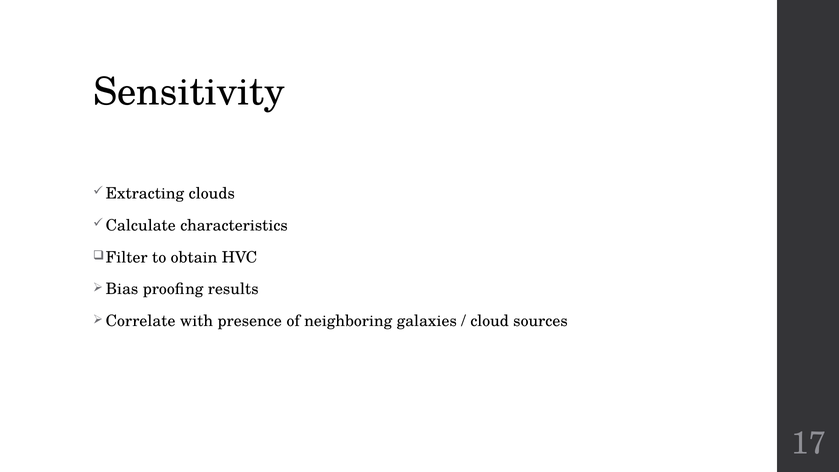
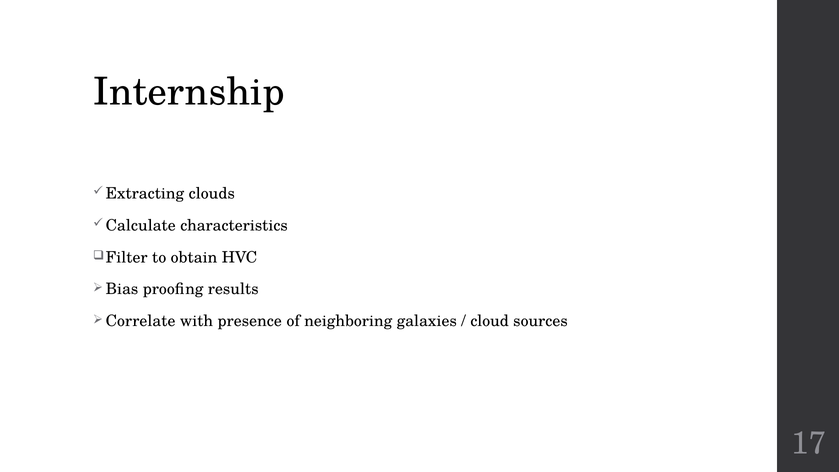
Sensitivity: Sensitivity -> Internship
